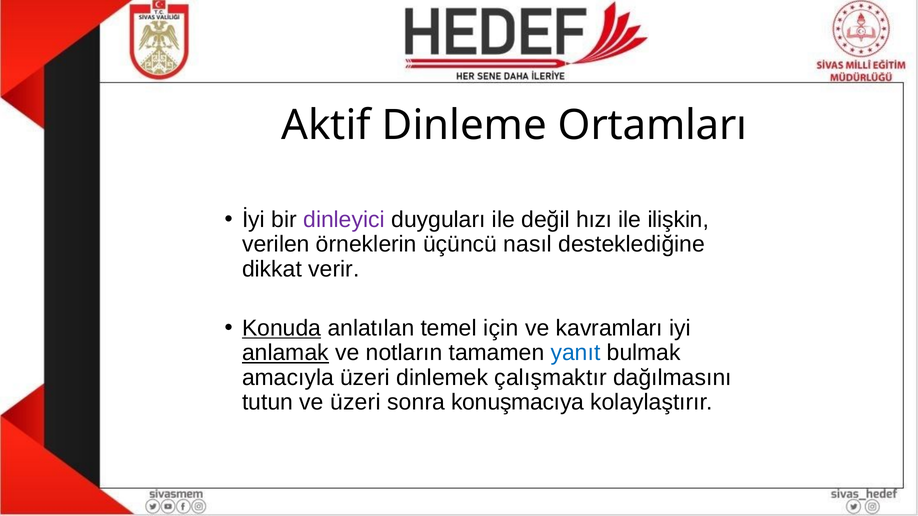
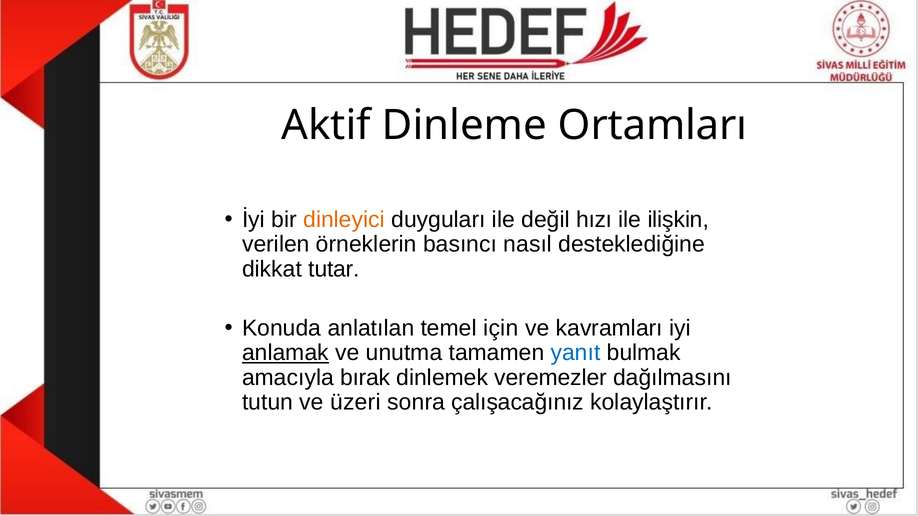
dinleyici colour: purple -> orange
üçüncü: üçüncü -> basıncı
verir: verir -> tutar
Konuda underline: present -> none
notların: notların -> unutma
amacıyla üzeri: üzeri -> bırak
çalışmaktır: çalışmaktır -> veremezler
konuşmacıya: konuşmacıya -> çalışacağınız
